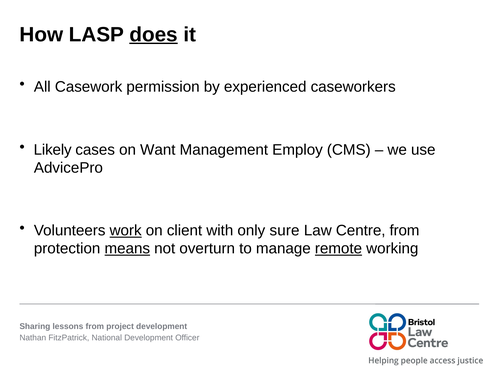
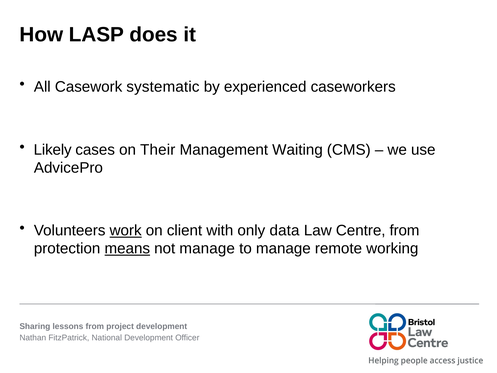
does underline: present -> none
permission: permission -> systematic
Want: Want -> Their
Employ: Employ -> Waiting
sure: sure -> data
not overturn: overturn -> manage
remote underline: present -> none
